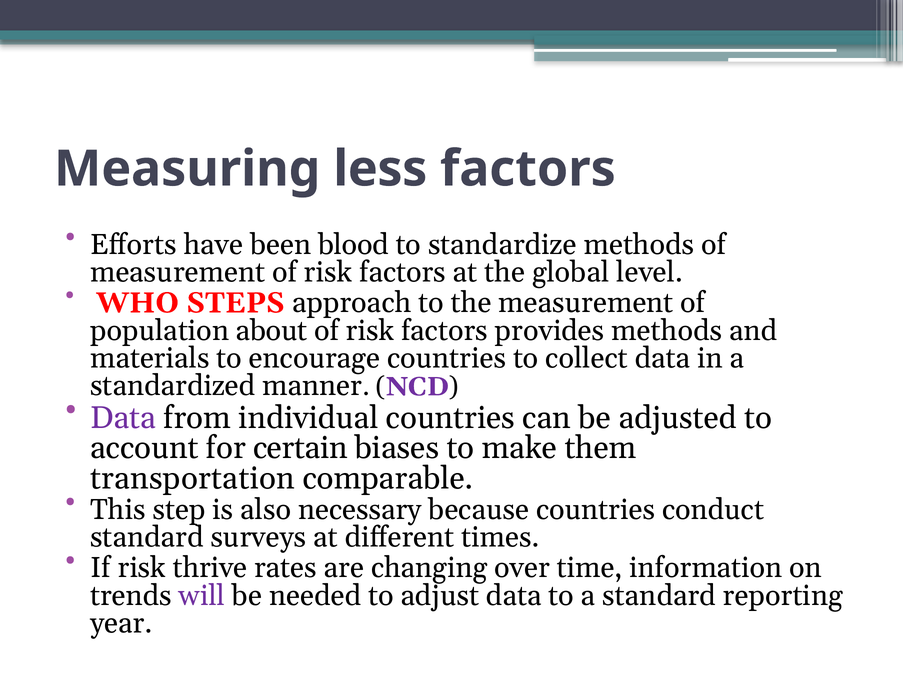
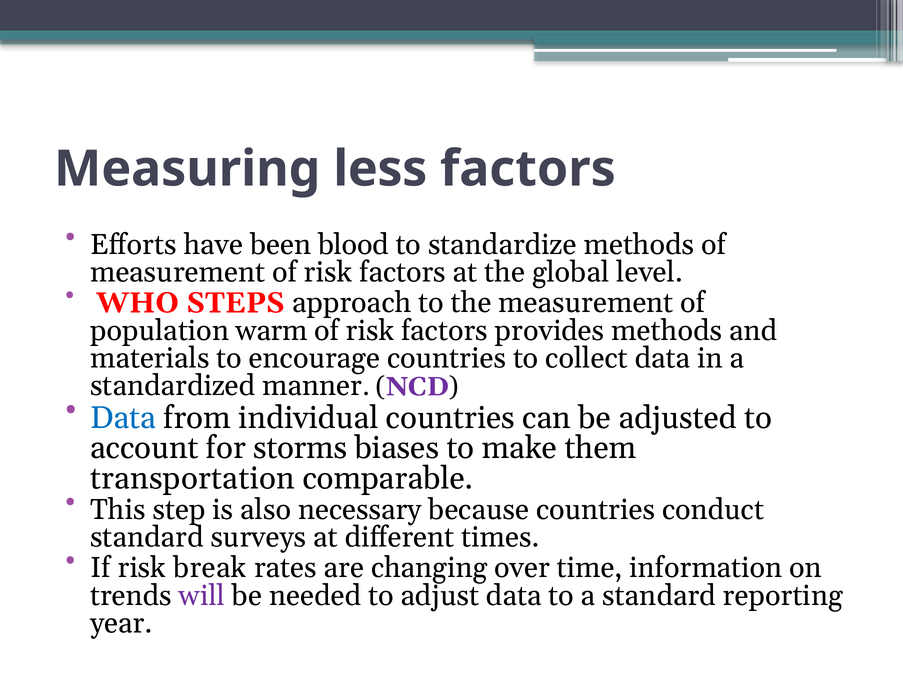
about: about -> warm
Data at (123, 418) colour: purple -> blue
certain: certain -> storms
thrive: thrive -> break
